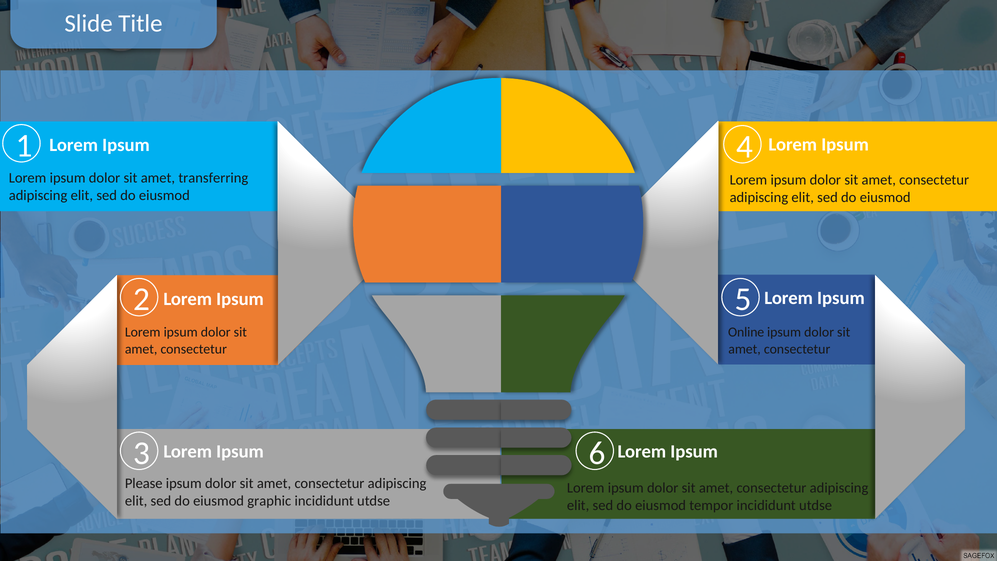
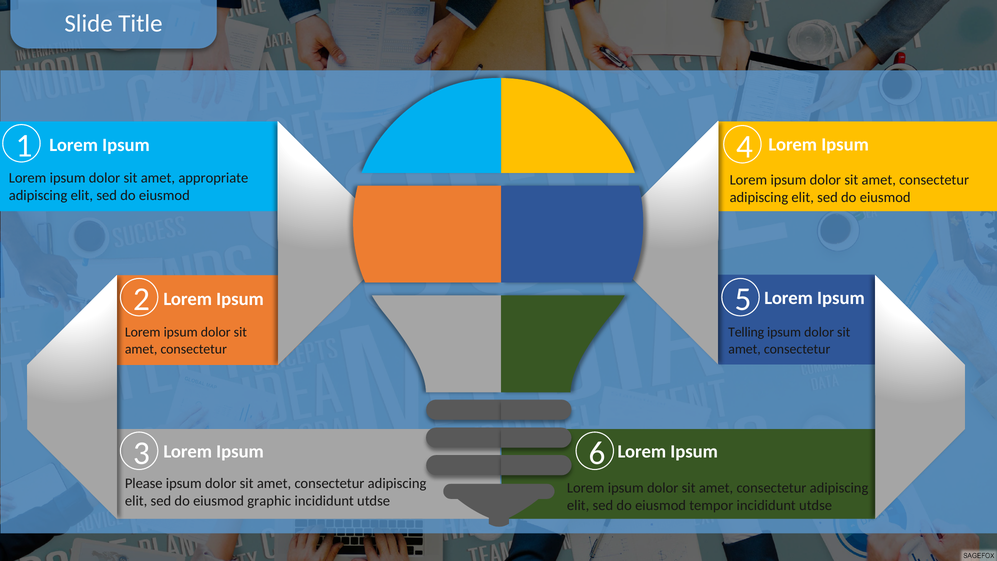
transferring: transferring -> appropriate
Online: Online -> Telling
